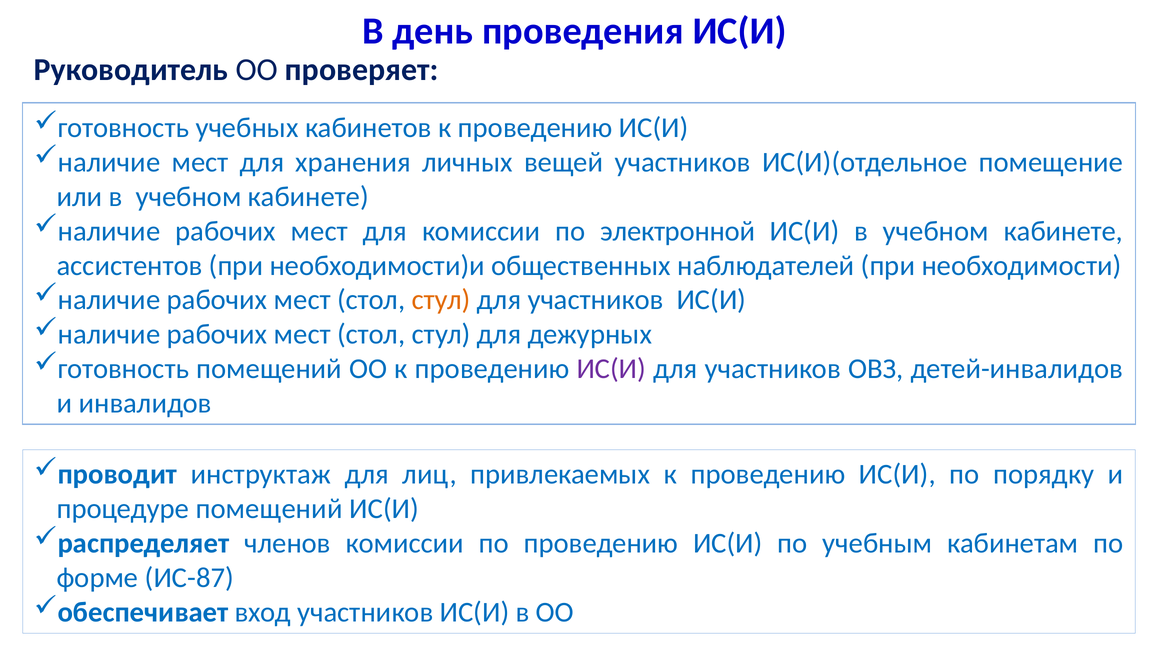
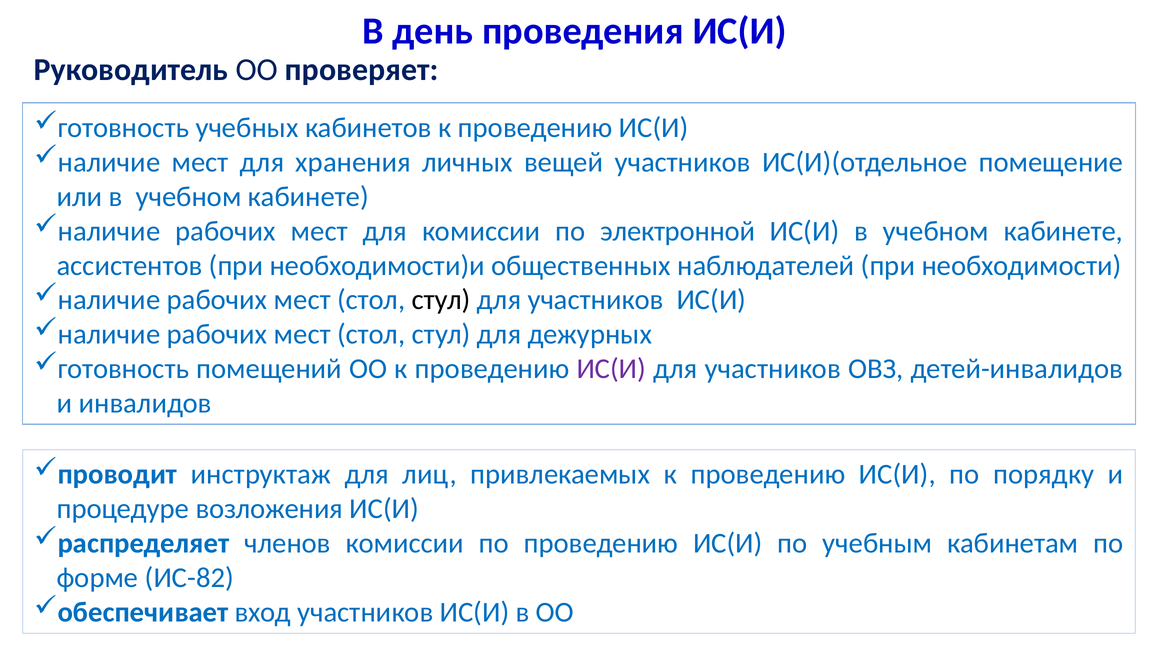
стул at (441, 300) colour: orange -> black
процедуре помещений: помещений -> возложения
ИС-87: ИС-87 -> ИС-82
